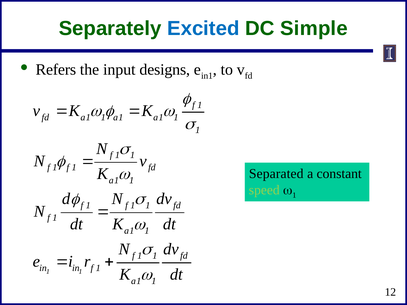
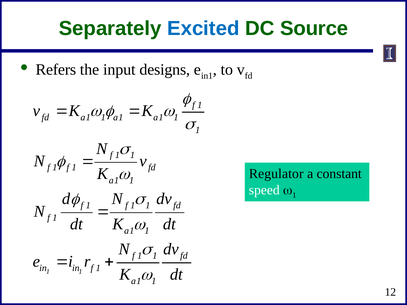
Simple: Simple -> Source
Separated: Separated -> Regulator
speed colour: light green -> white
